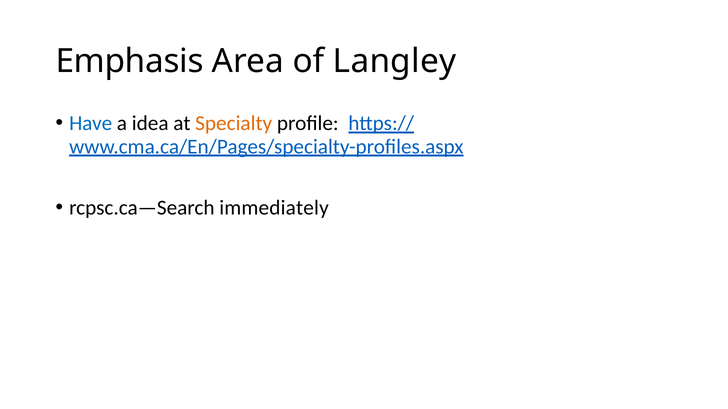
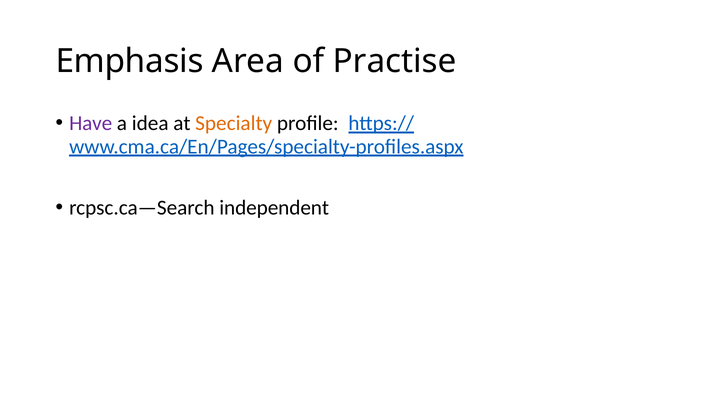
Langley: Langley -> Practise
Have colour: blue -> purple
immediately: immediately -> independent
